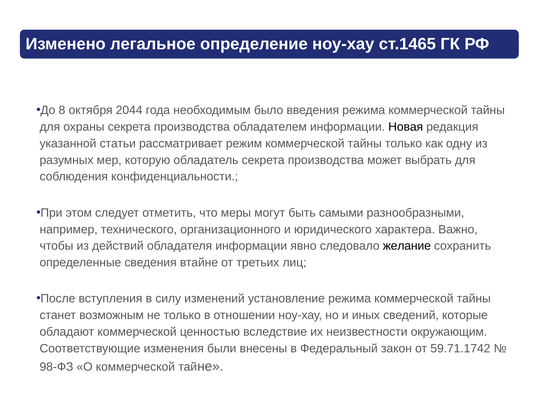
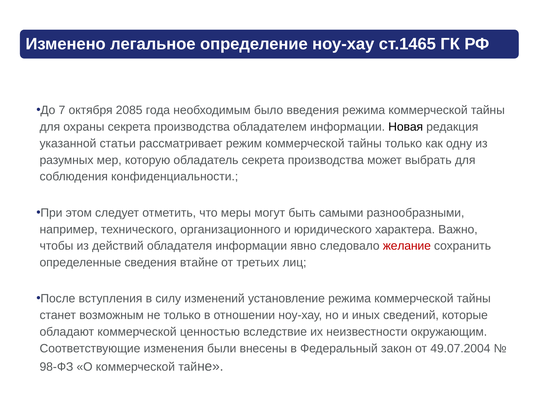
8: 8 -> 7
2044: 2044 -> 2085
желание colour: black -> red
59.71.1742: 59.71.1742 -> 49.07.2004
